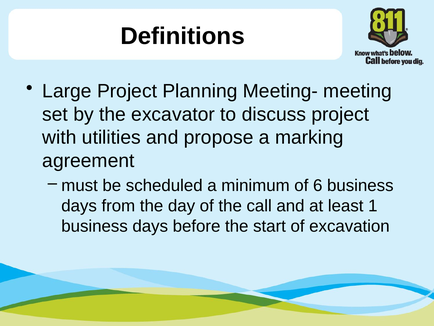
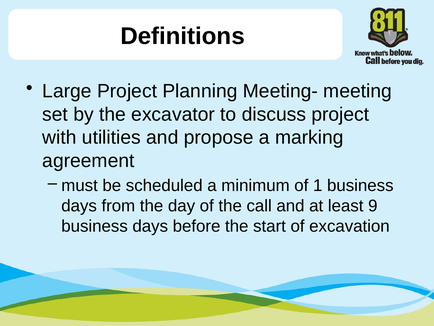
6: 6 -> 1
1: 1 -> 9
